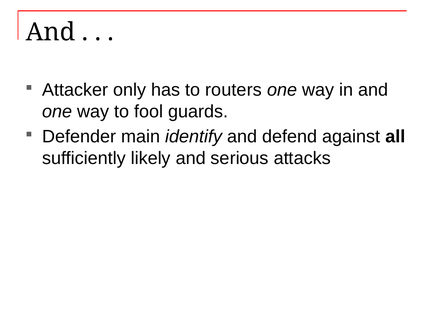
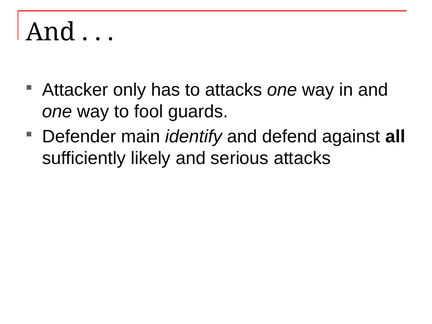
to routers: routers -> attacks
